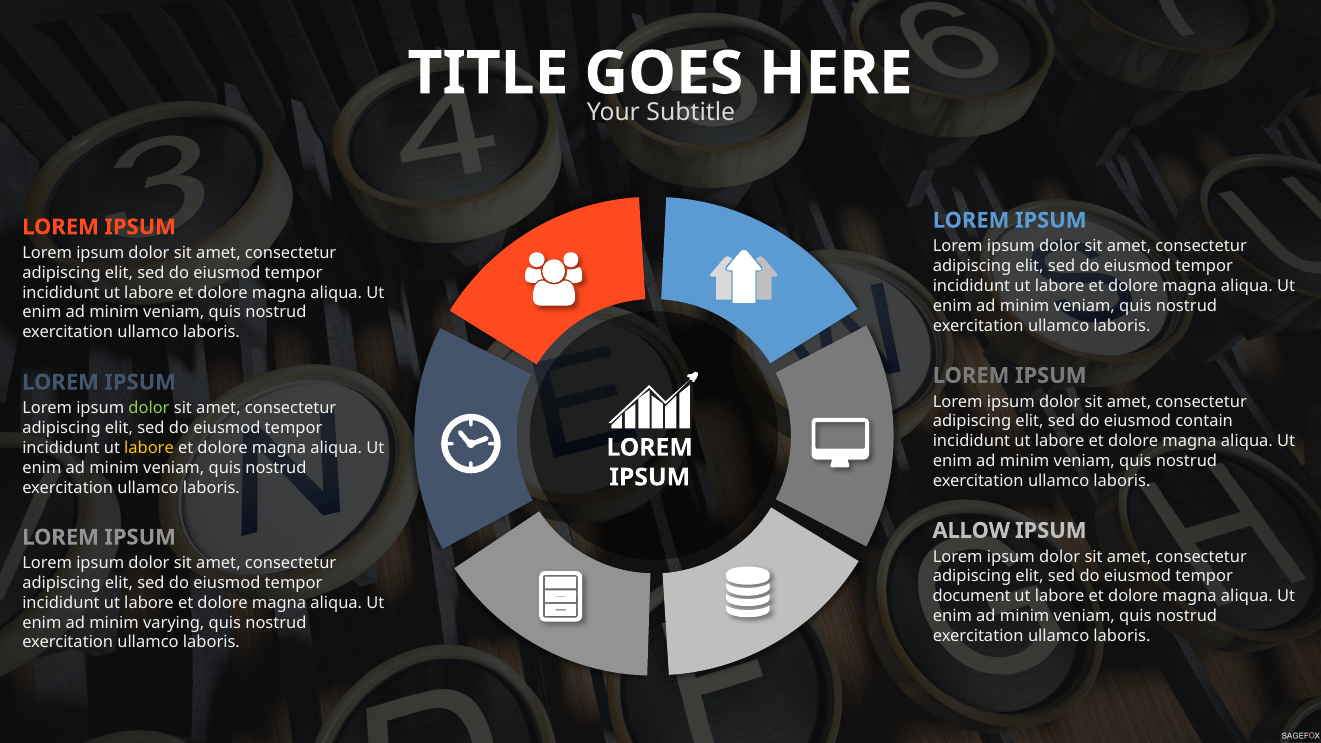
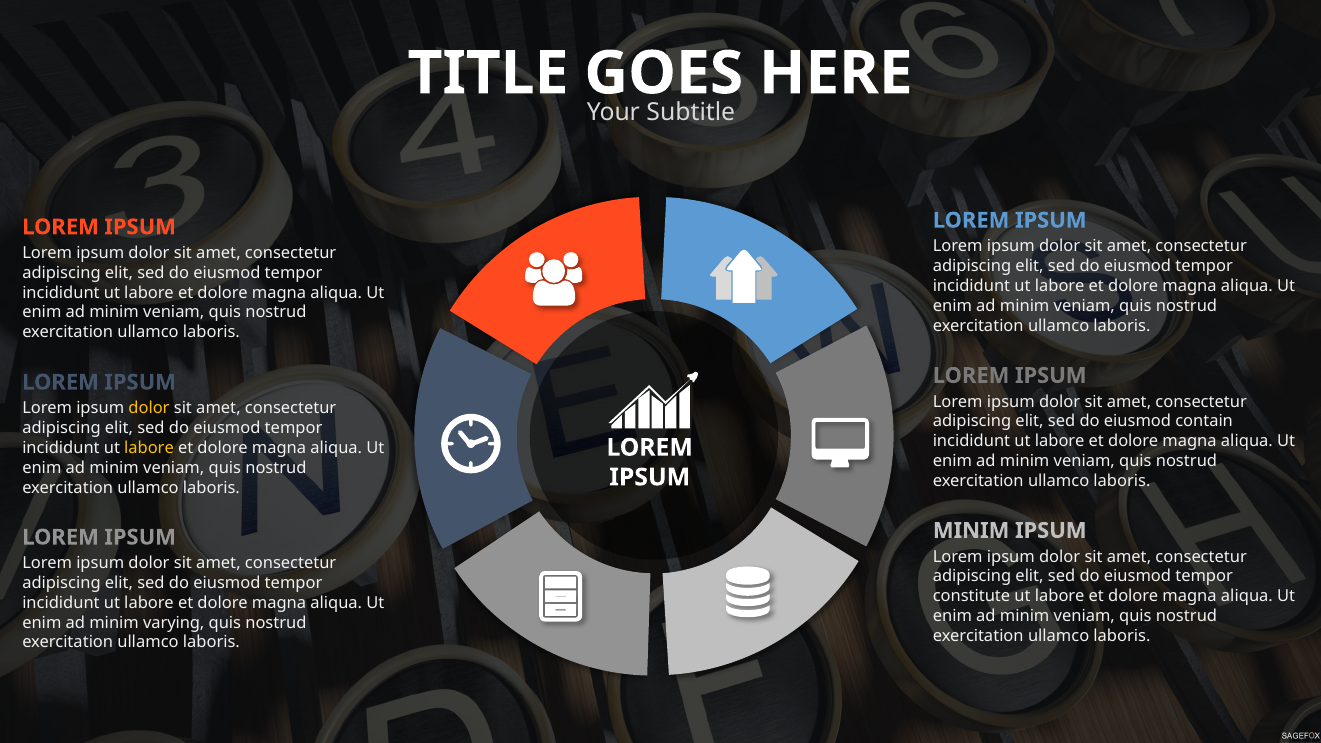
dolor at (149, 408) colour: light green -> yellow
ALLOW at (971, 531): ALLOW -> MINIM
document: document -> constitute
